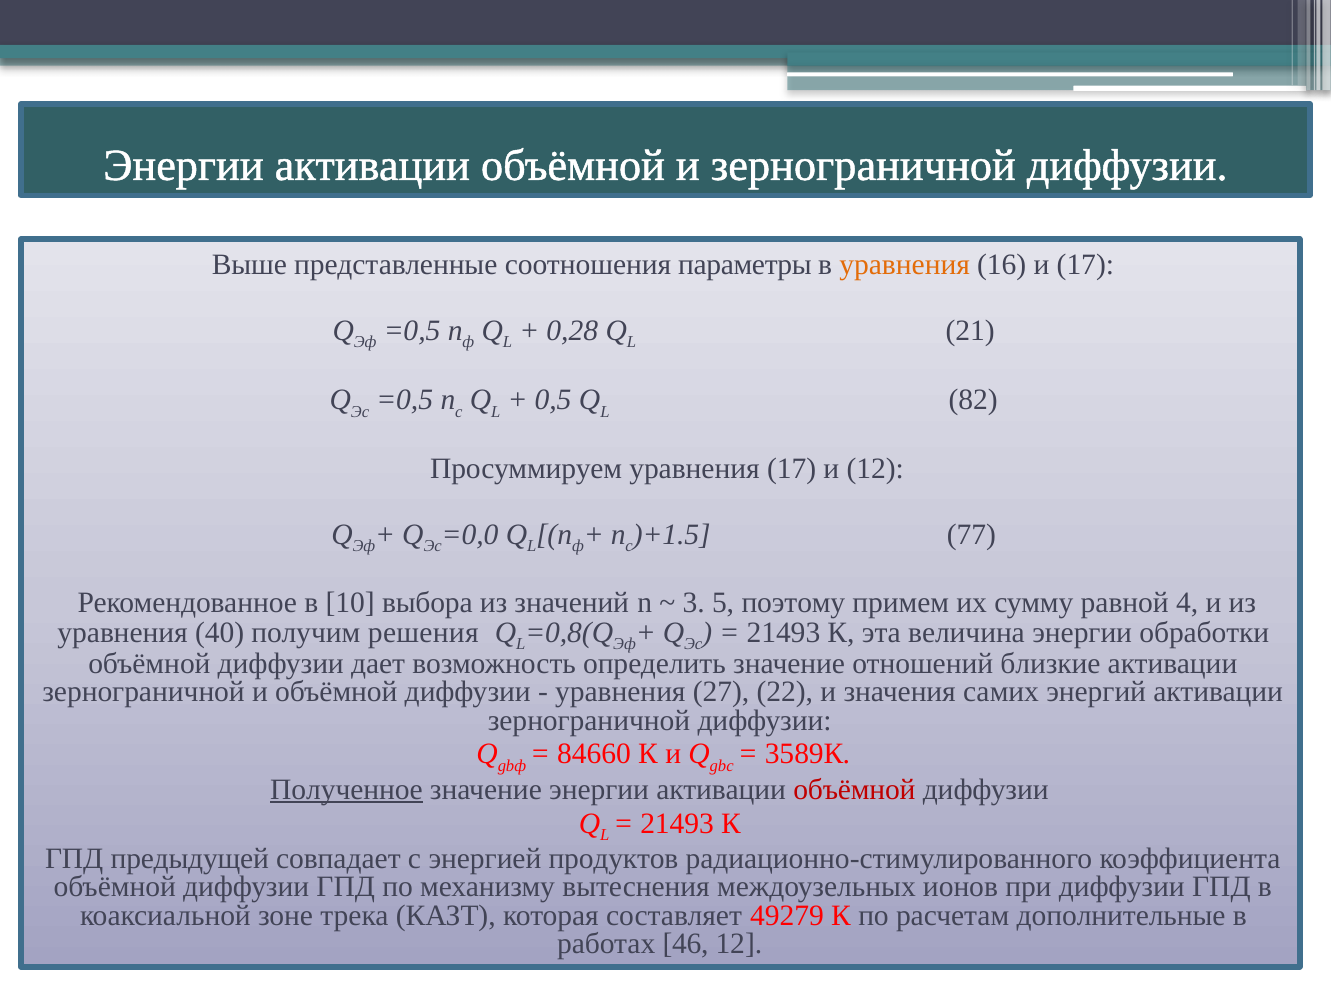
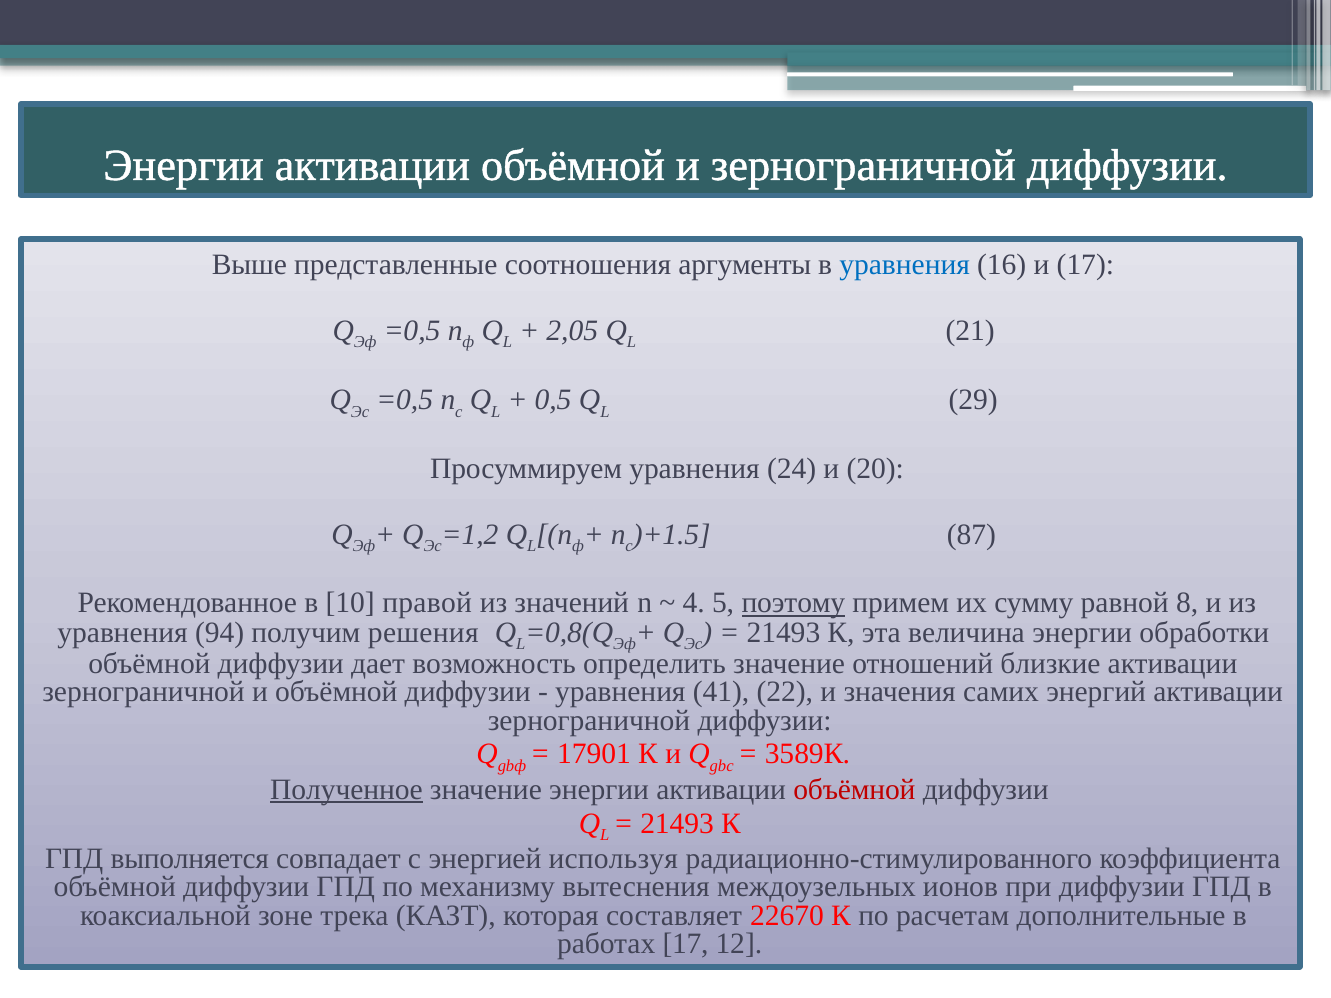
параметры: параметры -> аргументы
уравнения at (905, 264) colour: orange -> blue
0,28: 0,28 -> 2,05
82: 82 -> 29
уравнения 17: 17 -> 24
и 12: 12 -> 20
=0,0: =0,0 -> =1,2
77: 77 -> 87
выбора: выбора -> правой
3: 3 -> 4
поэтому underline: none -> present
4: 4 -> 8
40: 40 -> 94
27: 27 -> 41
84660: 84660 -> 17901
предыдущей: предыдущей -> выполняется
продуктов: продуктов -> используя
49279: 49279 -> 22670
работах 46: 46 -> 17
